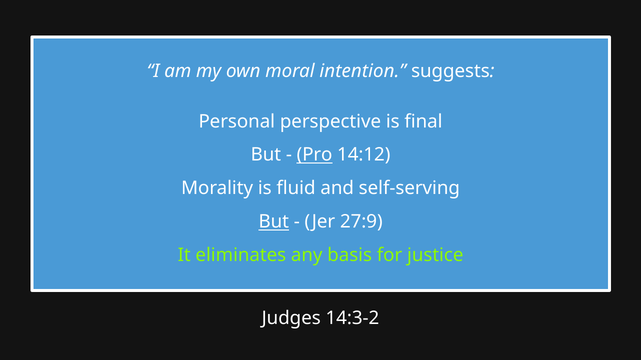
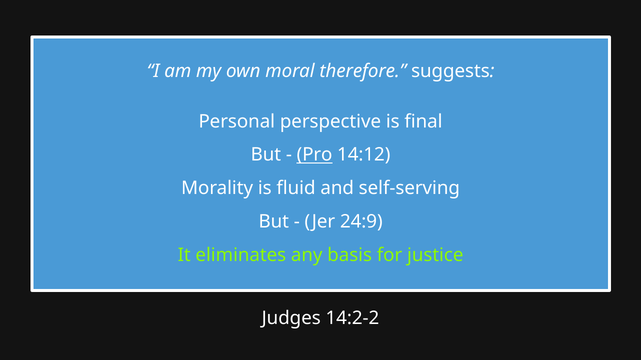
intention: intention -> therefore
But at (274, 222) underline: present -> none
27:9: 27:9 -> 24:9
14:3-2: 14:3-2 -> 14:2-2
